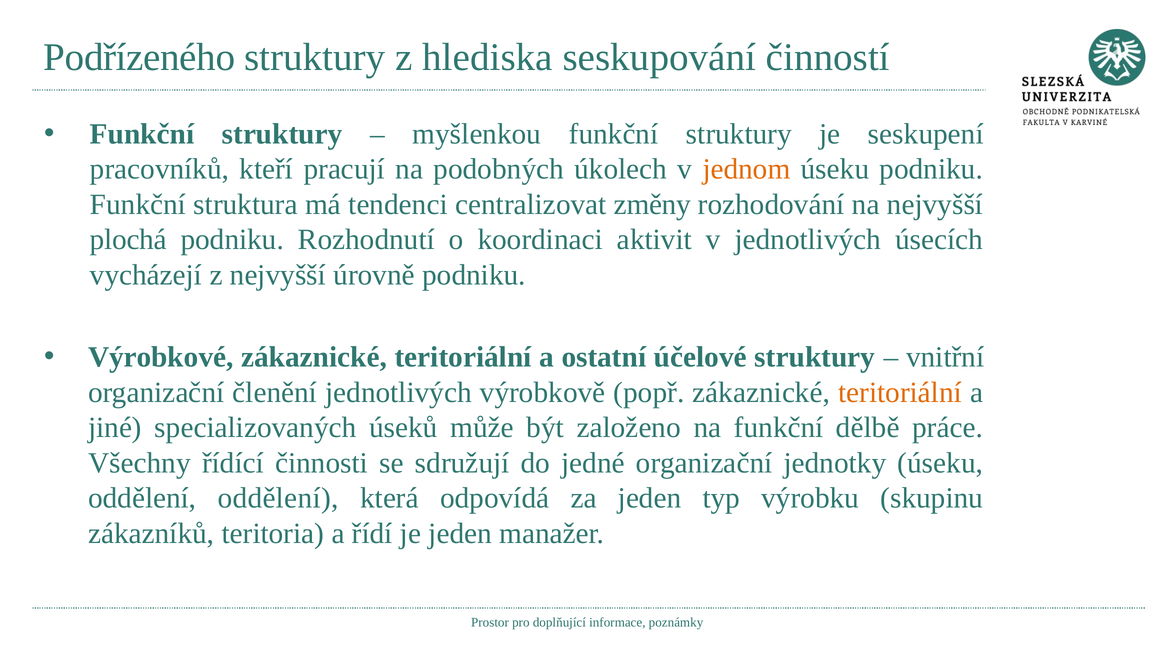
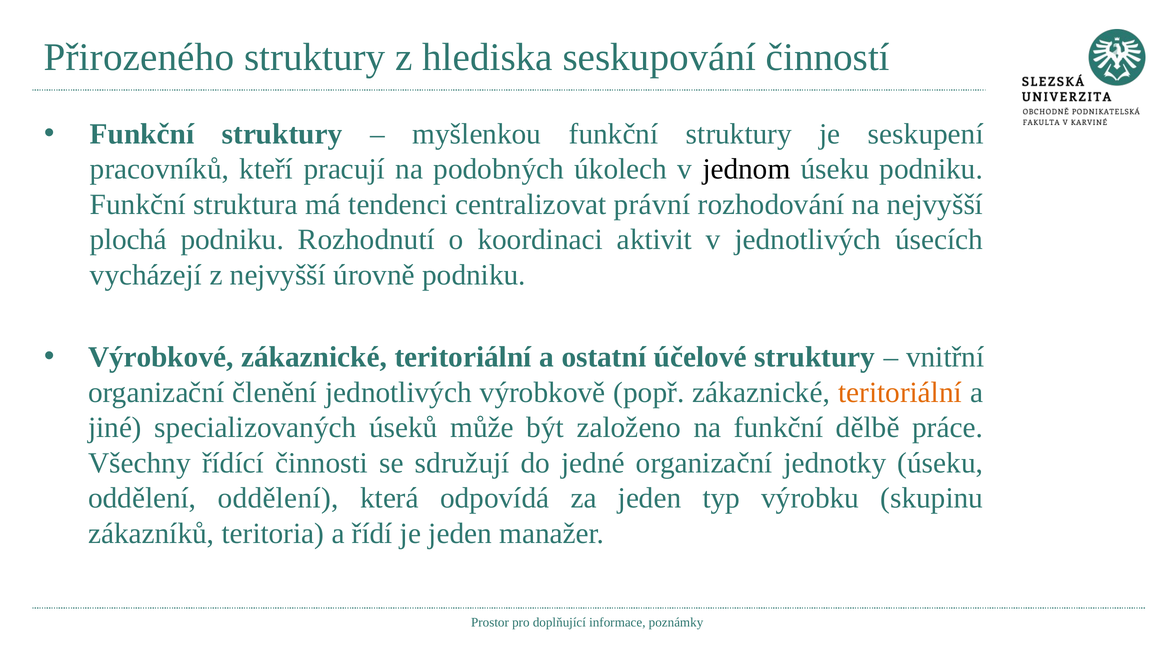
Podřízeného: Podřízeného -> Přirozeného
jednom colour: orange -> black
změny: změny -> právní
